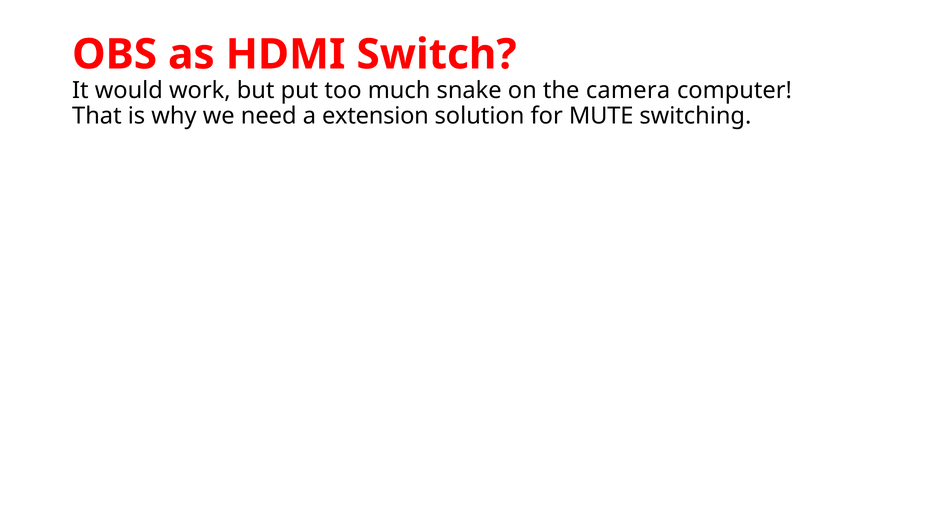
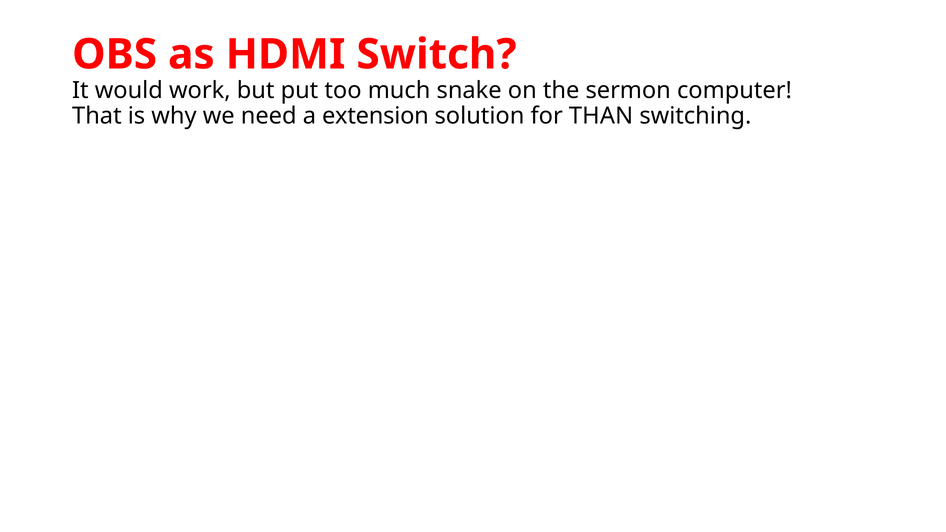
camera: camera -> sermon
MUTE: MUTE -> THAN
